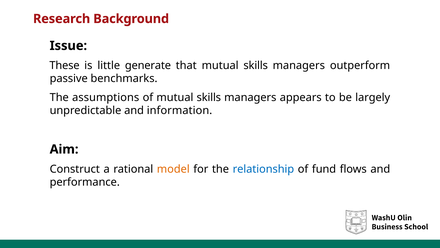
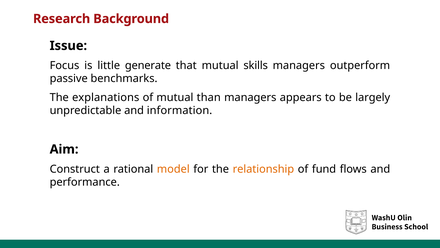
These: These -> Focus
assumptions: assumptions -> explanations
of mutual skills: skills -> than
relationship colour: blue -> orange
